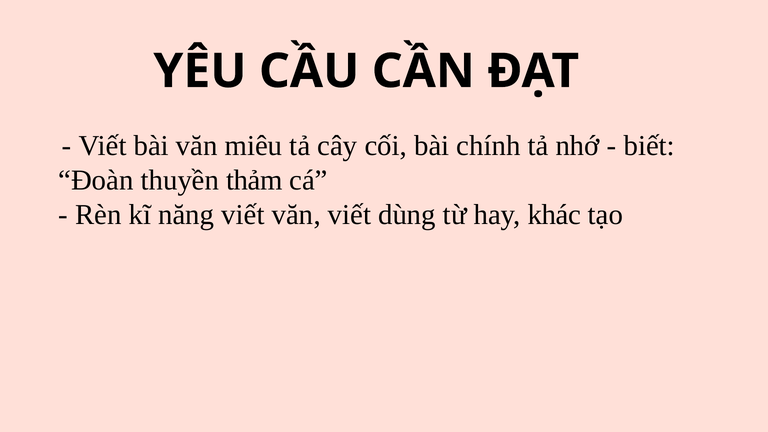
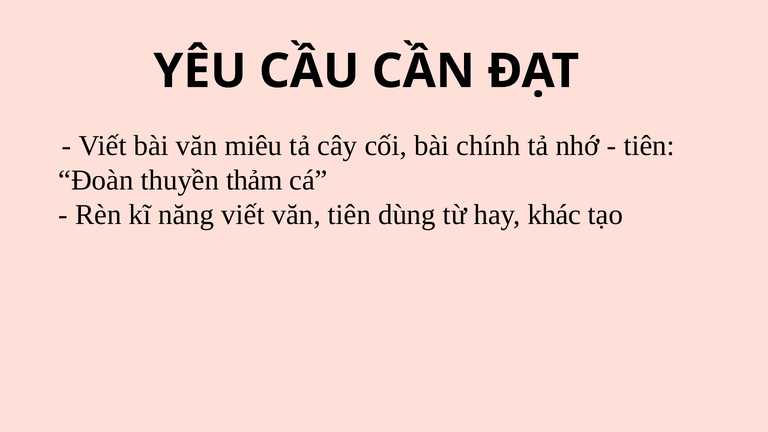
biết at (649, 146): biết -> tiên
văn viết: viết -> tiên
